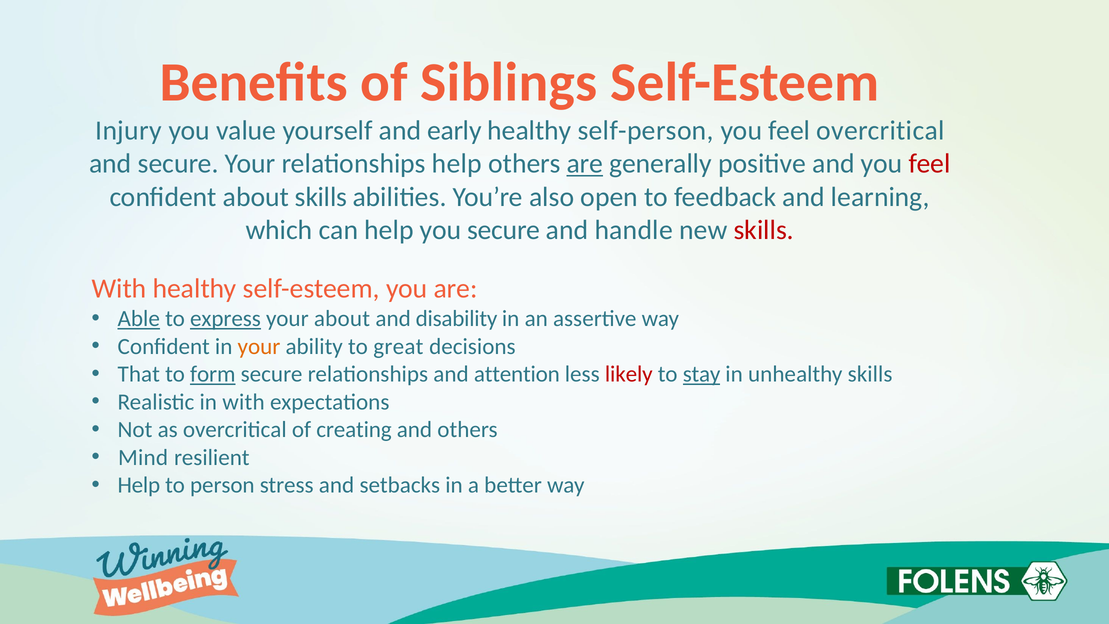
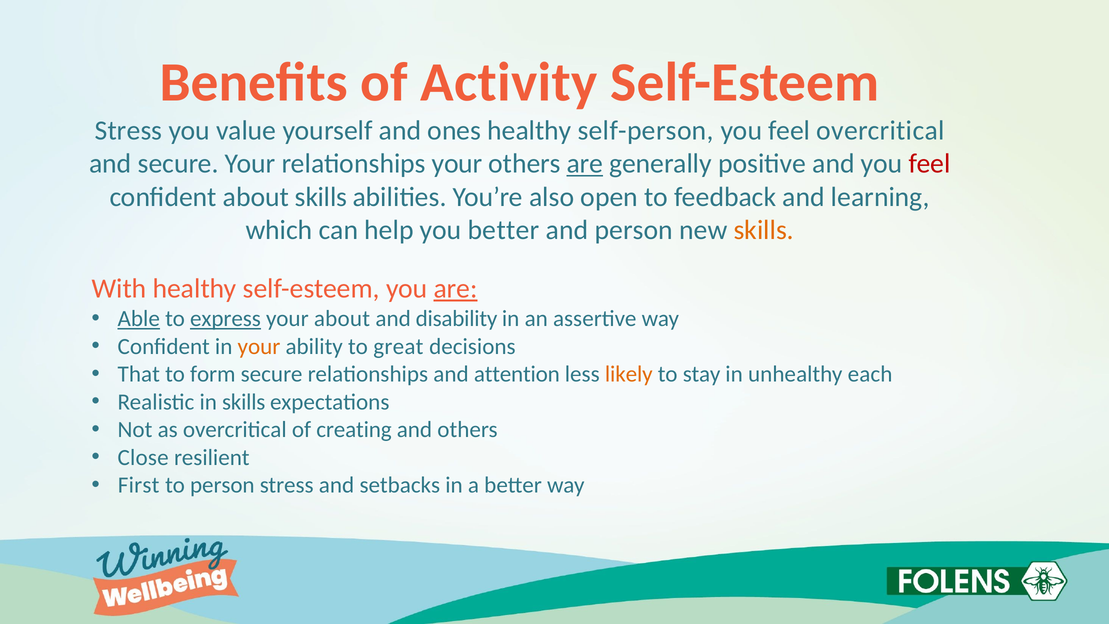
Siblings: Siblings -> Activity
Injury at (128, 130): Injury -> Stress
early: early -> ones
relationships help: help -> your
you secure: secure -> better
and handle: handle -> person
skills at (764, 230) colour: red -> orange
are at (456, 289) underline: none -> present
form underline: present -> none
likely colour: red -> orange
stay underline: present -> none
unhealthy skills: skills -> each
in with: with -> skills
Mind: Mind -> Close
Help at (139, 485): Help -> First
